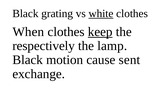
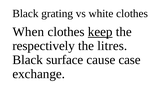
white underline: present -> none
lamp: lamp -> litres
motion: motion -> surface
sent: sent -> case
